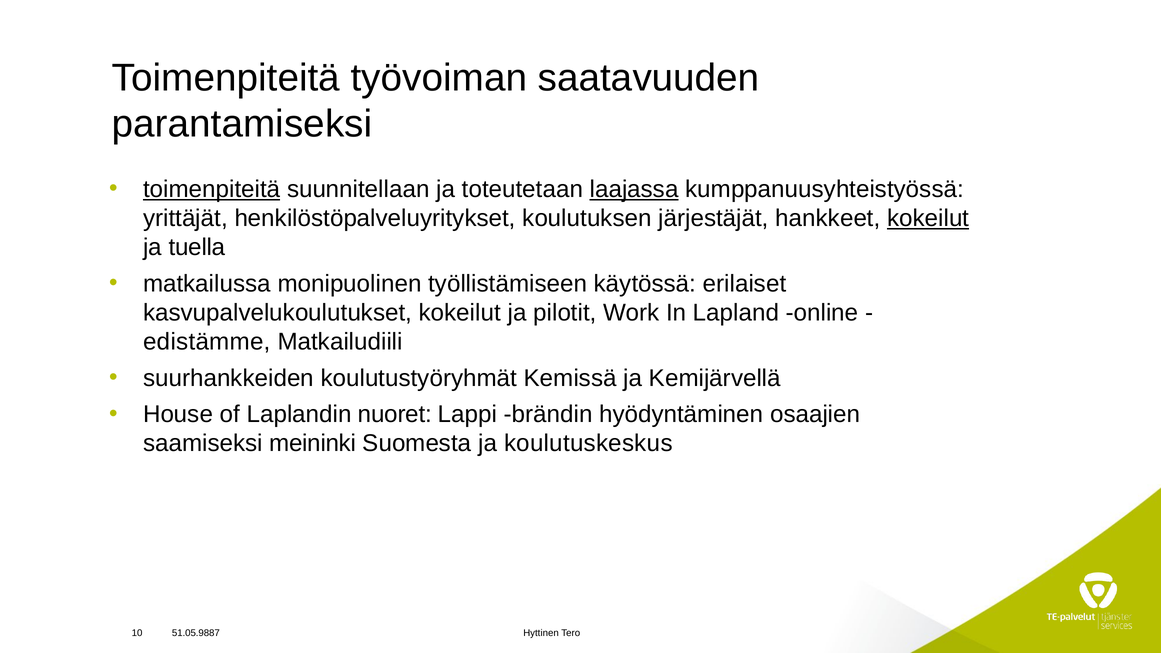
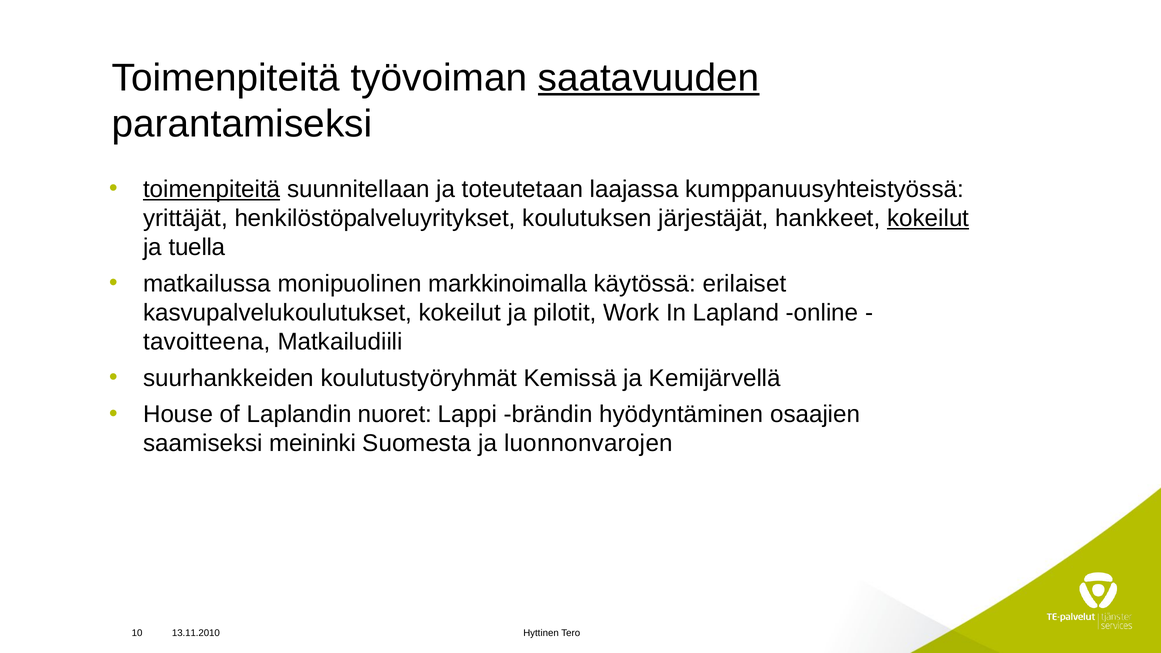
saatavuuden underline: none -> present
laajassa underline: present -> none
työllistämiseen: työllistämiseen -> markkinoimalla
edistämme: edistämme -> tavoitteena
koulutuskeskus: koulutuskeskus -> luonnonvarojen
51.05.9887: 51.05.9887 -> 13.11.2010
